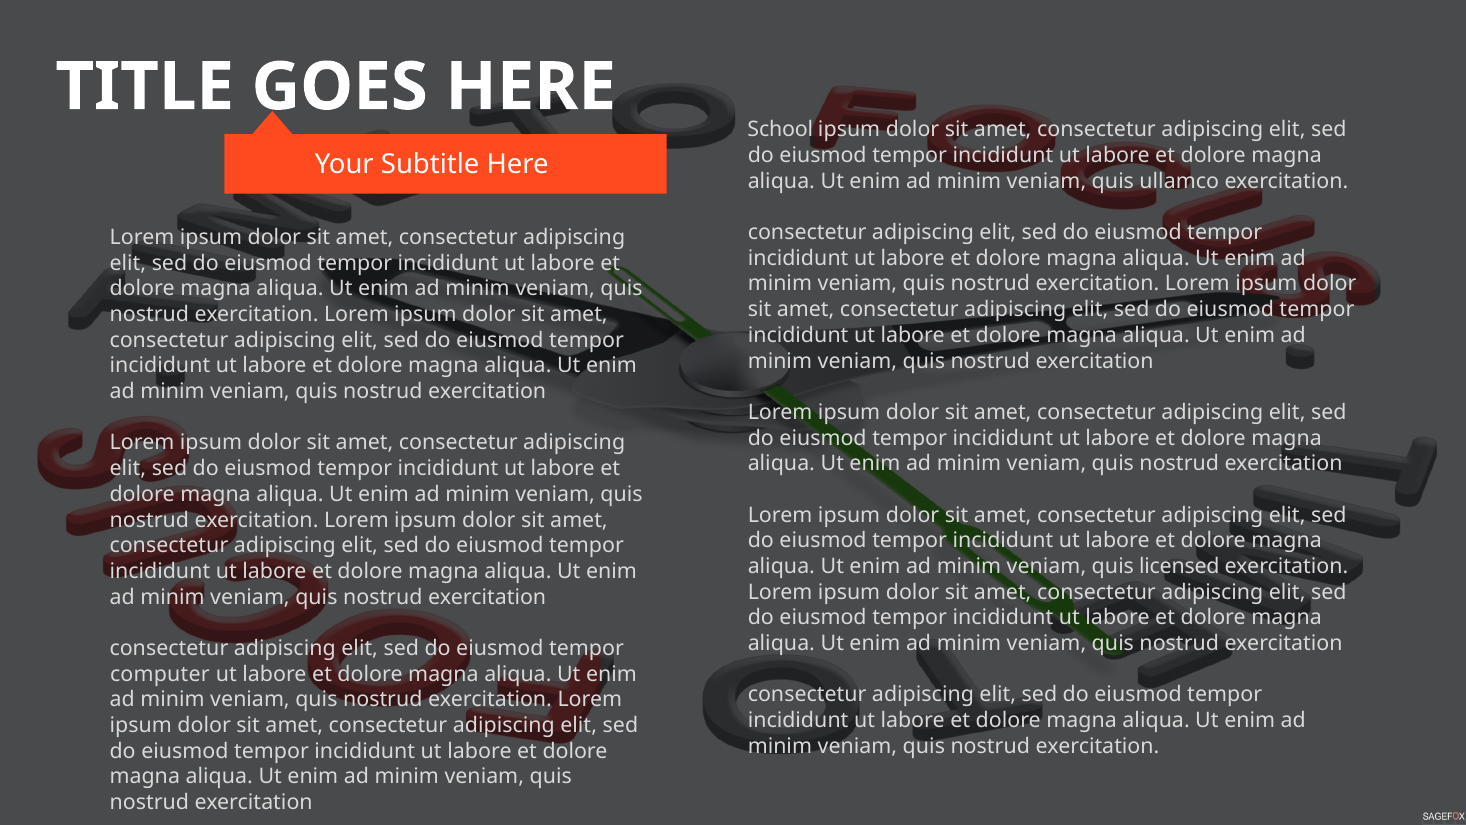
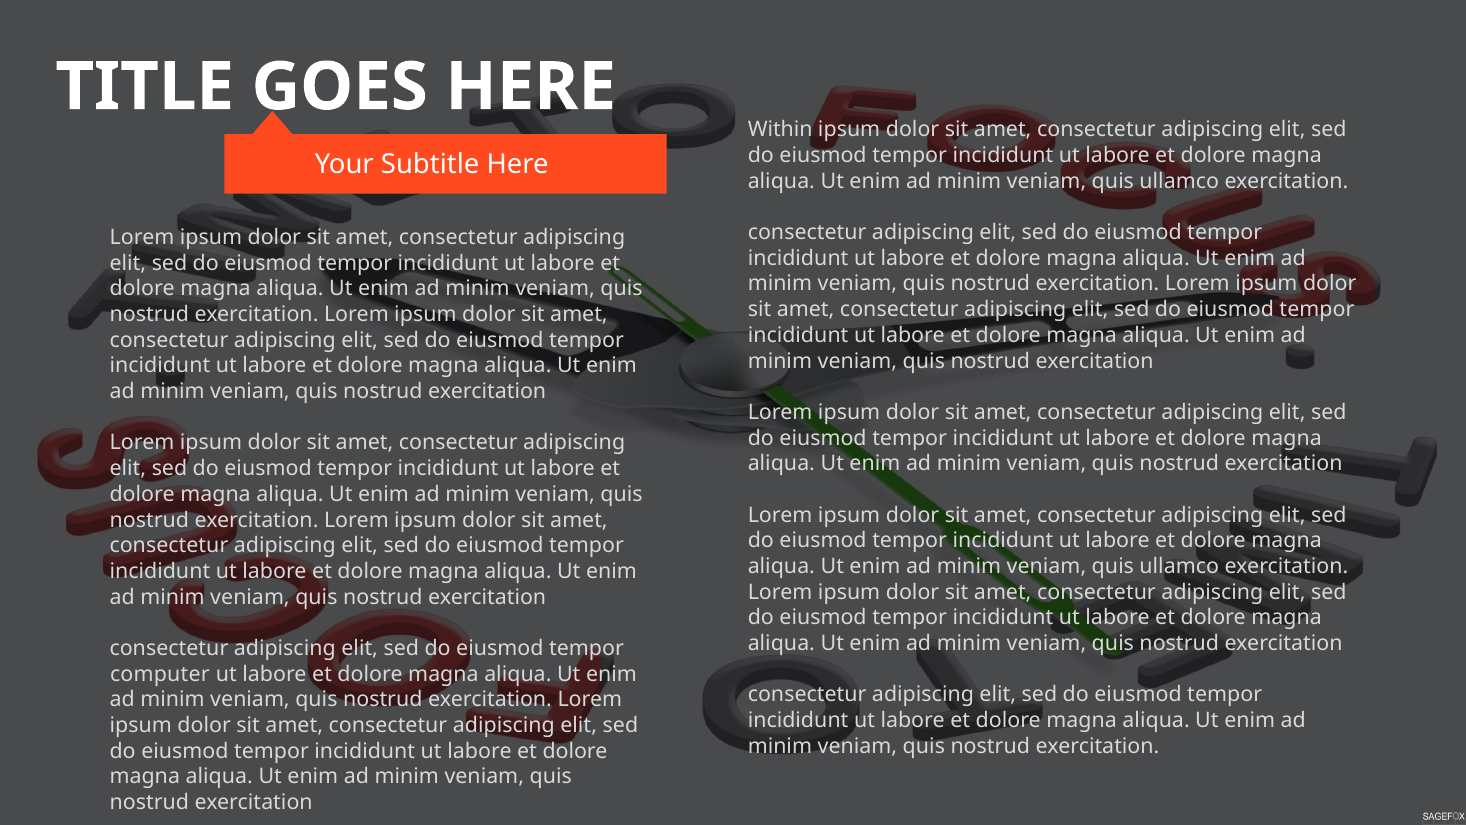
School: School -> Within
licensed at (1179, 566): licensed -> ullamco
